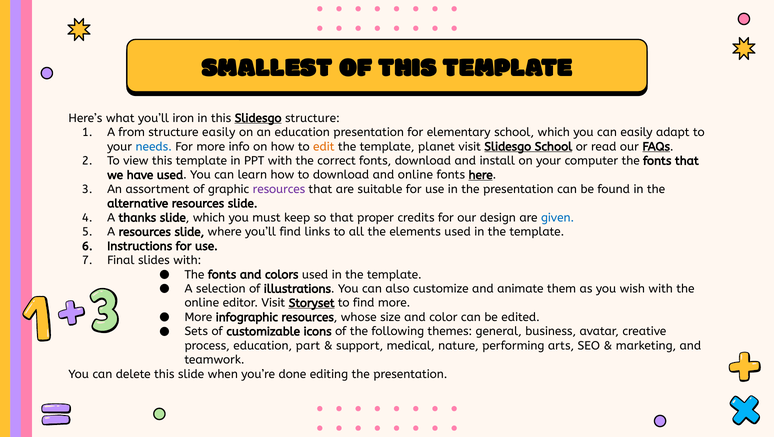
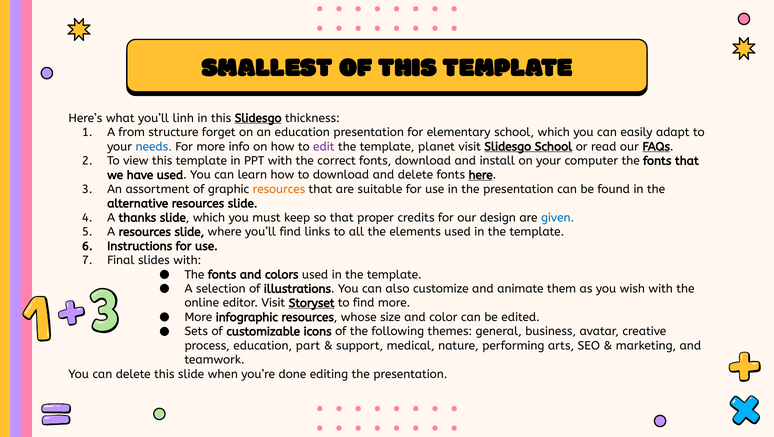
iron: iron -> linh
Slidesgo structure: structure -> thickness
structure easily: easily -> forget
edit colour: orange -> purple
and online: online -> delete
resources at (279, 189) colour: purple -> orange
